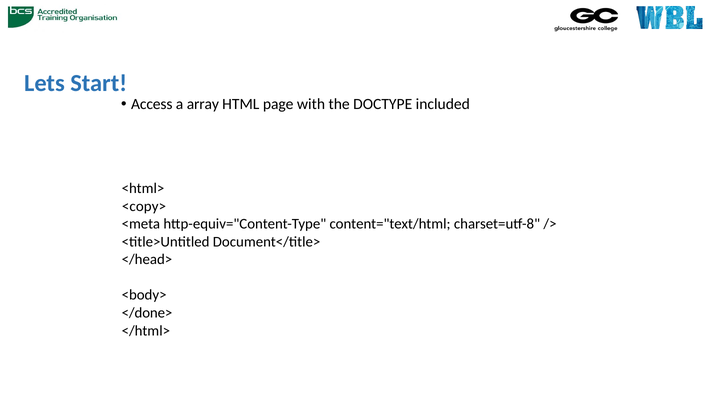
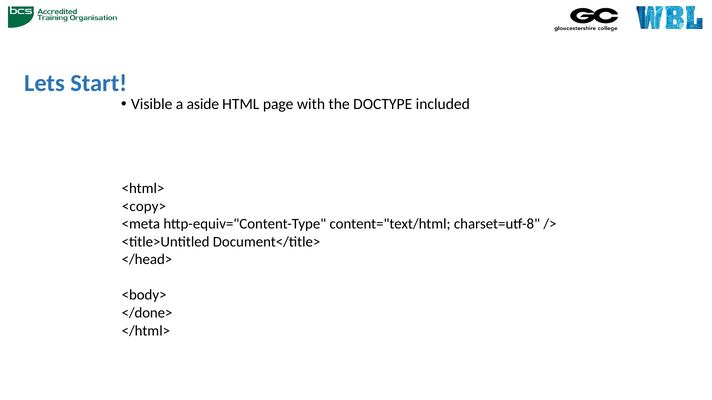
Access: Access -> Visible
array: array -> aside
